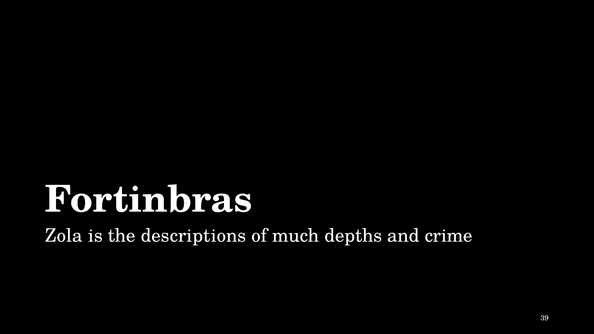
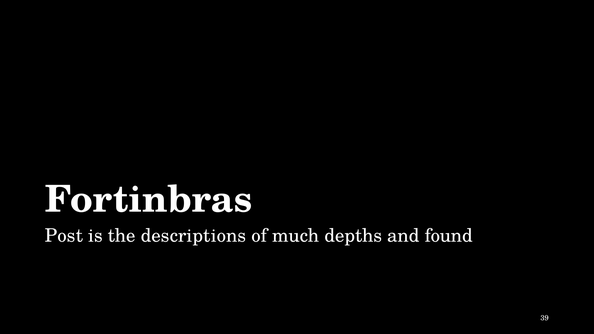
Zola: Zola -> Post
crime: crime -> found
